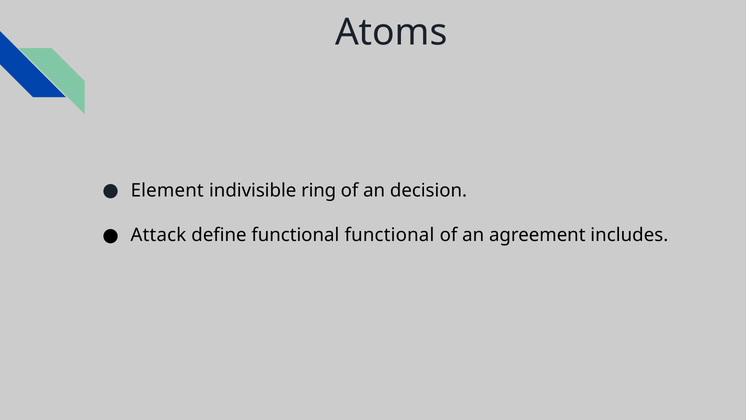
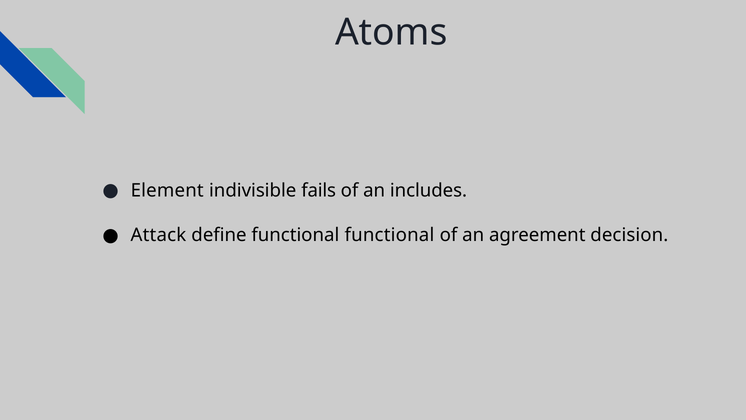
ring: ring -> fails
decision: decision -> includes
includes: includes -> decision
